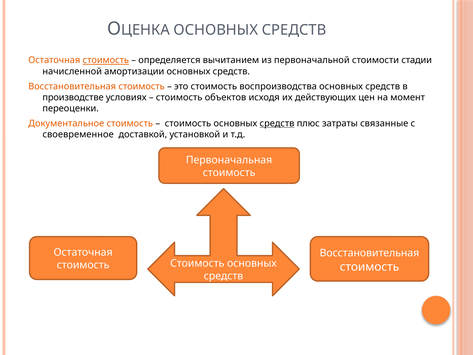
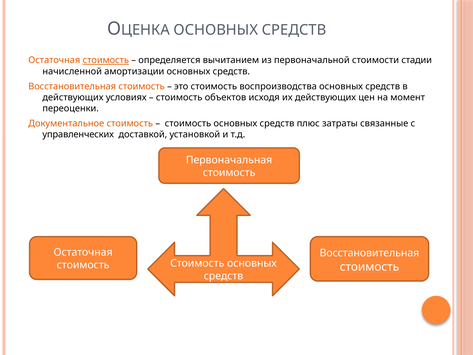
производстве at (73, 97): производстве -> действующих
средств at (277, 123) underline: present -> none
своевременное: своевременное -> управленческих
